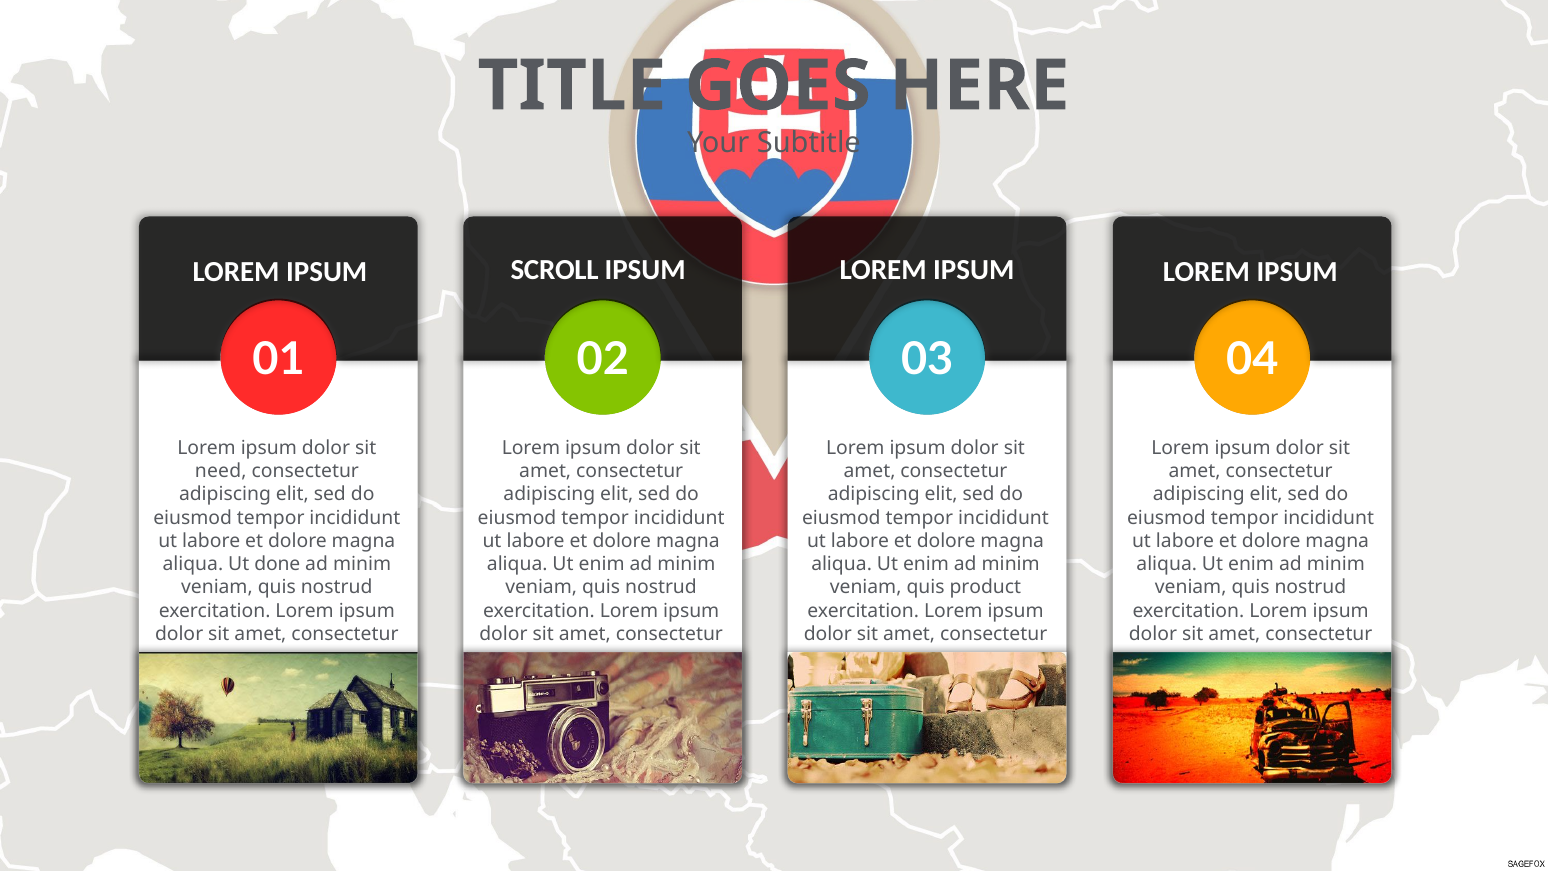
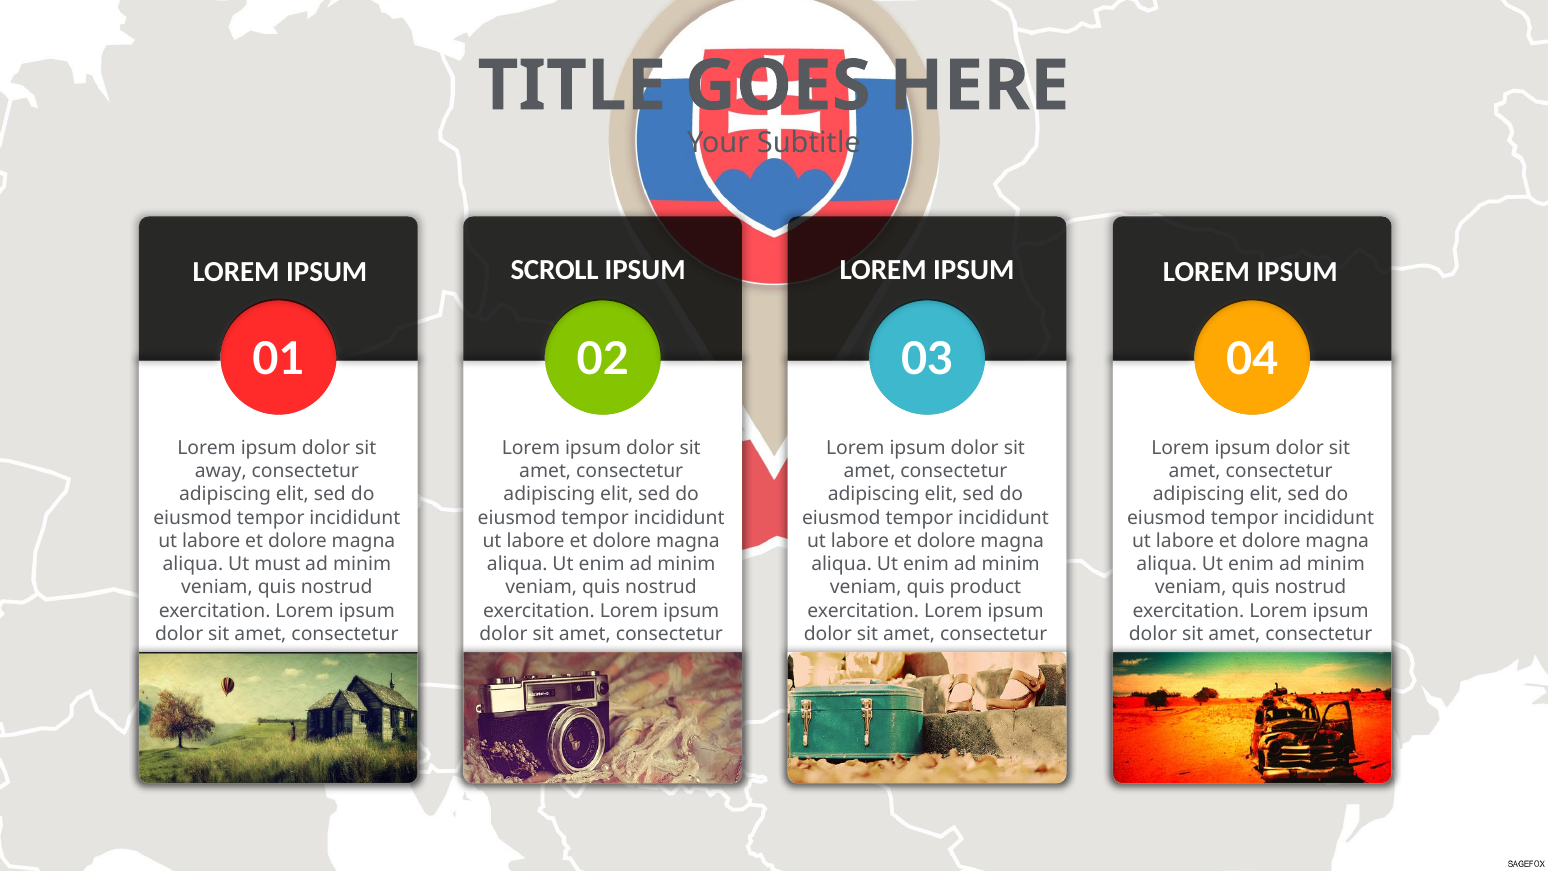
need: need -> away
done: done -> must
